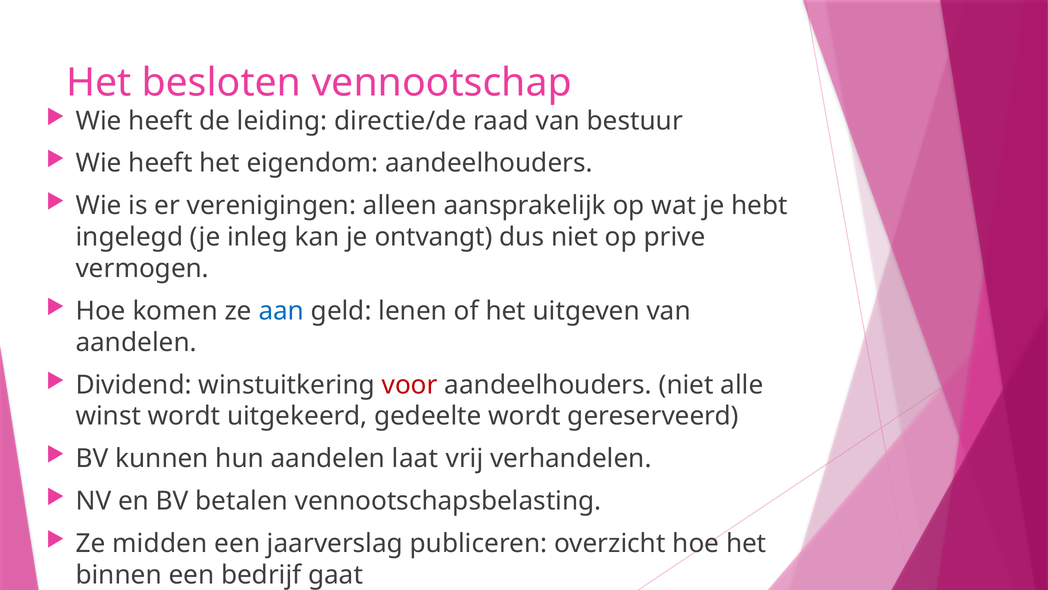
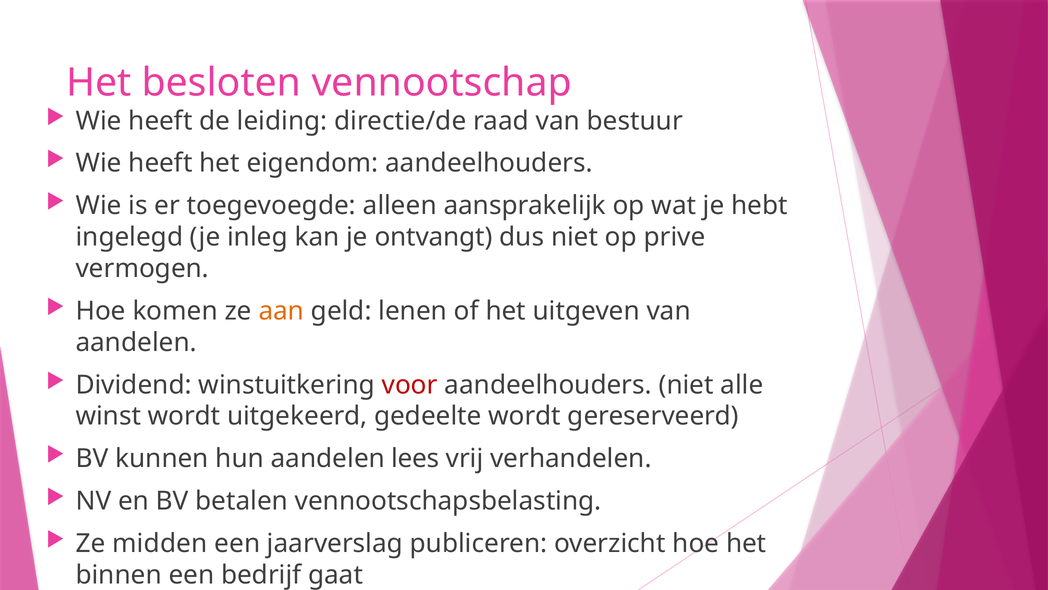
verenigingen: verenigingen -> toegevoegde
aan colour: blue -> orange
laat: laat -> lees
